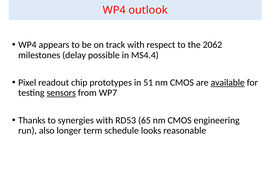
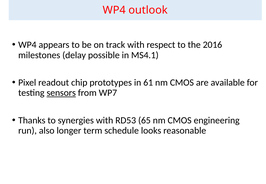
2062: 2062 -> 2016
MS4.4: MS4.4 -> MS4.1
51: 51 -> 61
available underline: present -> none
